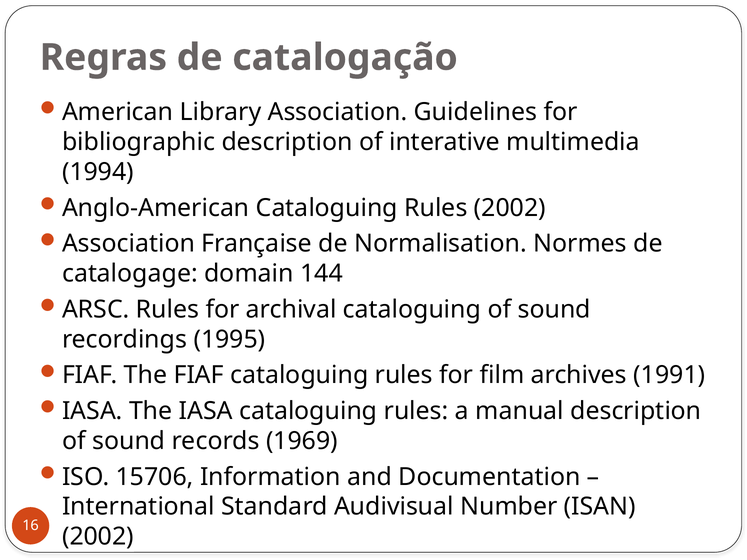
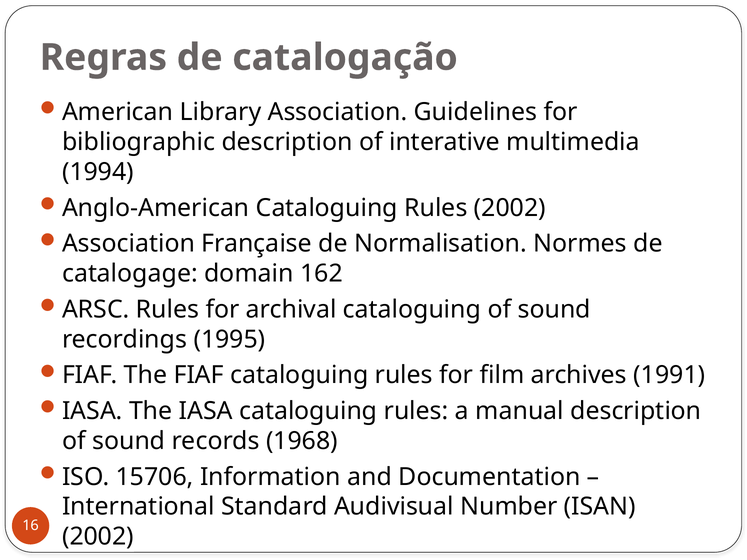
144: 144 -> 162
1969: 1969 -> 1968
